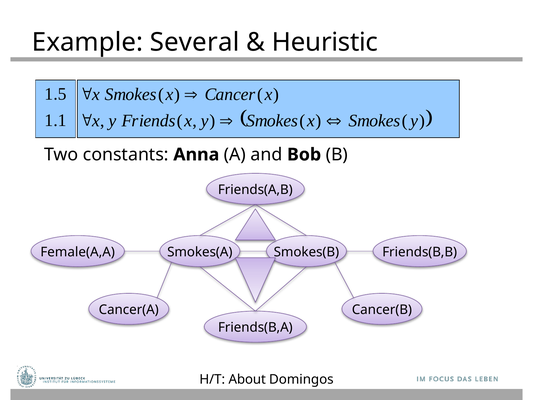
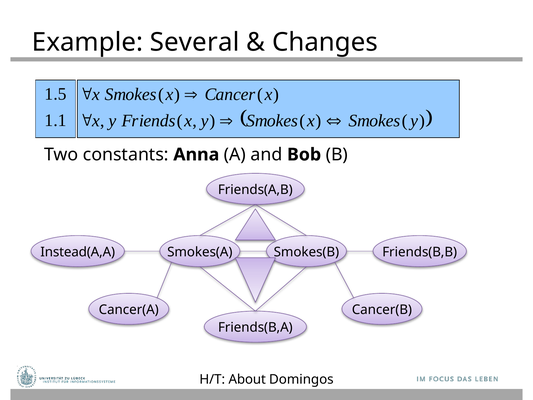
Heuristic: Heuristic -> Changes
Female(A,A: Female(A,A -> Instead(A,A
